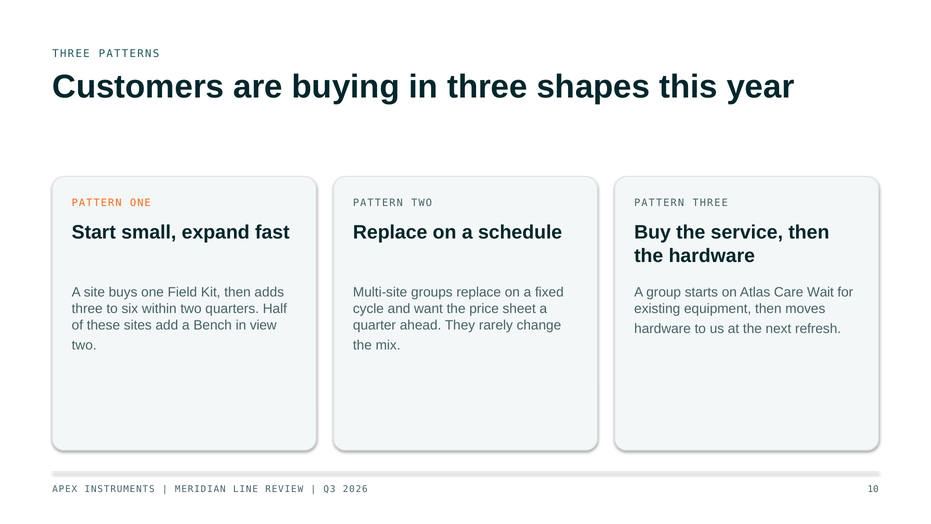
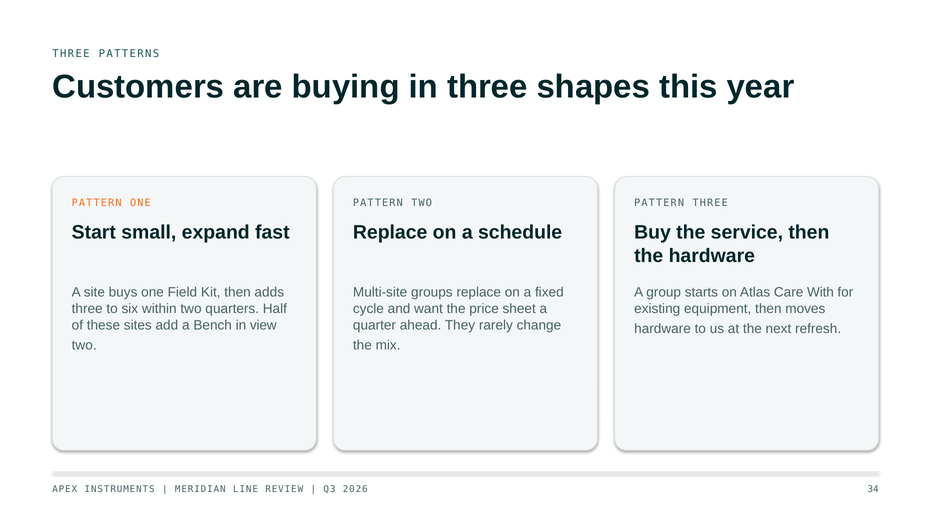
Wait: Wait -> With
10: 10 -> 34
